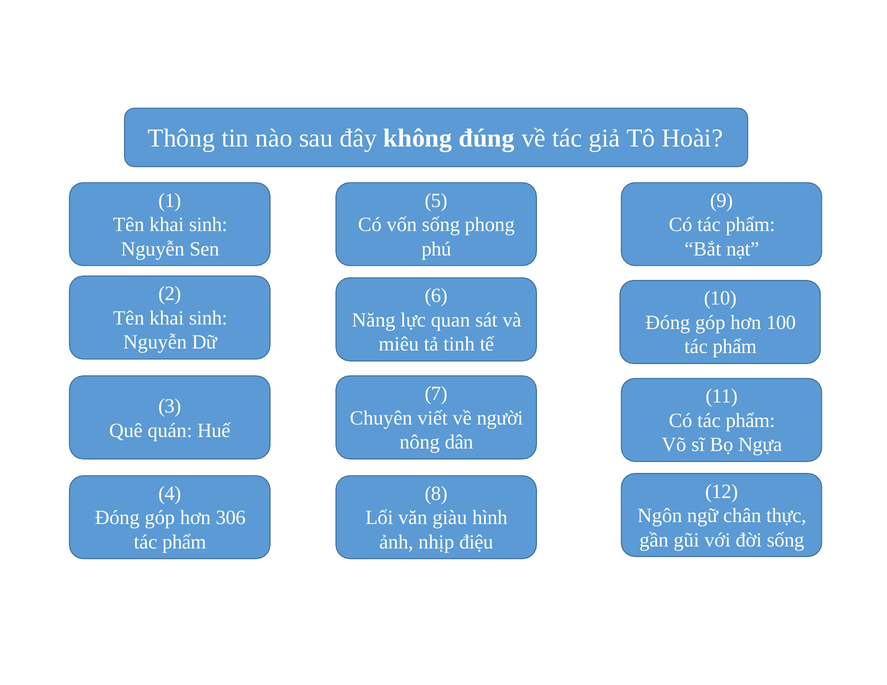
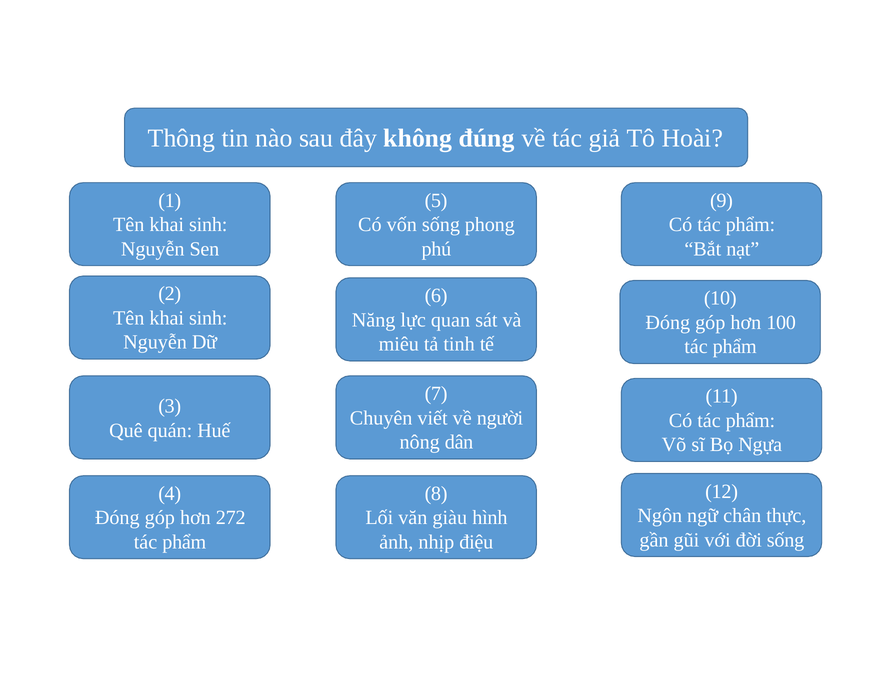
306: 306 -> 272
